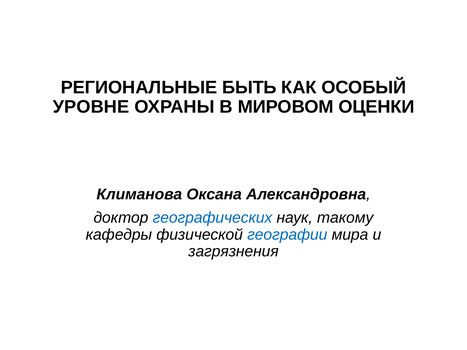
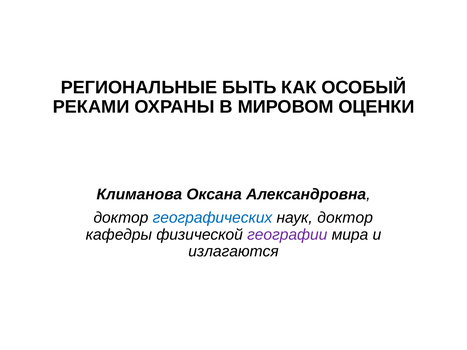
УРОВНЕ: УРОВНЕ -> РЕКАМИ
наук такому: такому -> доктор
географии colour: blue -> purple
загрязнения: загрязнения -> излагаются
